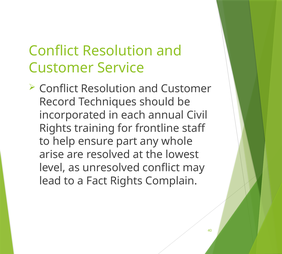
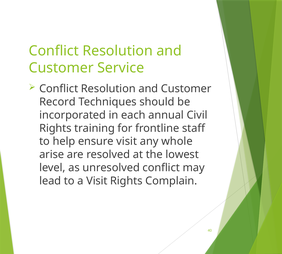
ensure part: part -> visit
a Fact: Fact -> Visit
